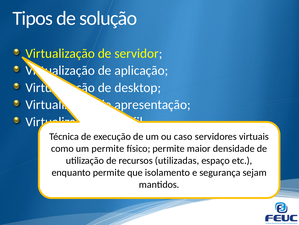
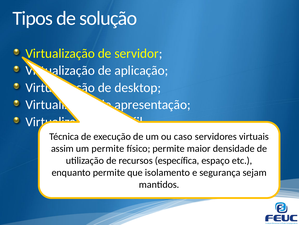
como: como -> assim
utilizadas: utilizadas -> específica
